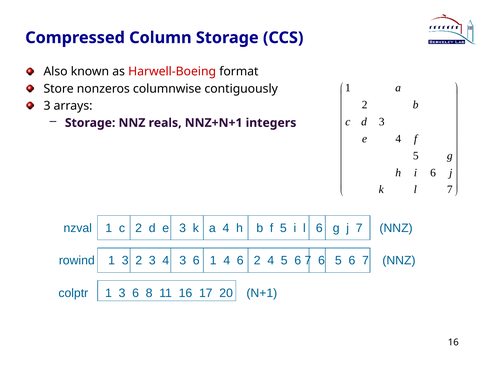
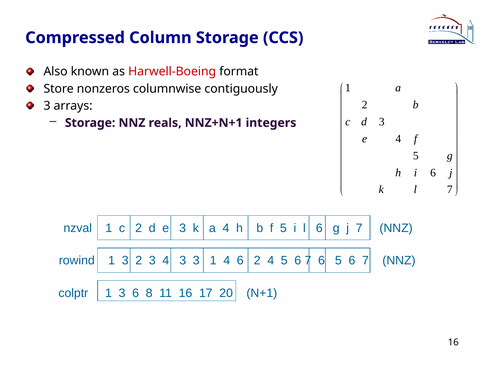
4 3 6: 6 -> 3
